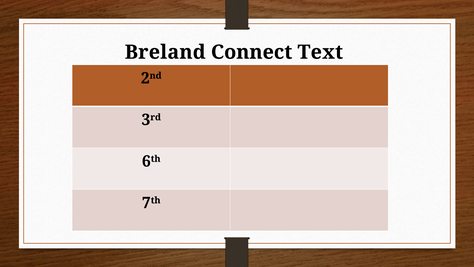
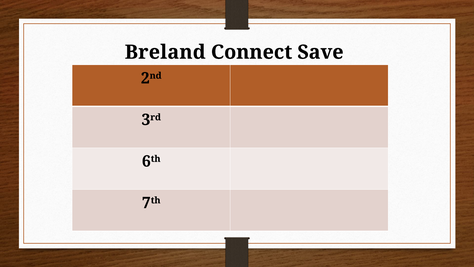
Text: Text -> Save
